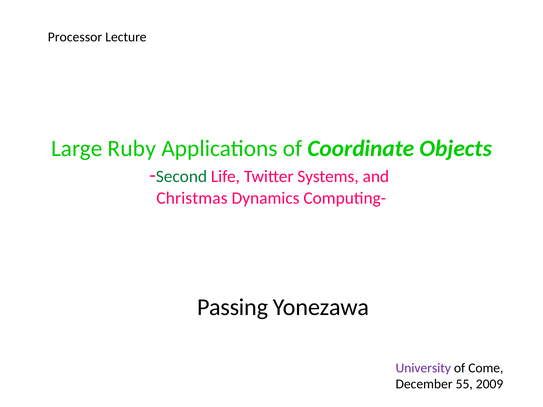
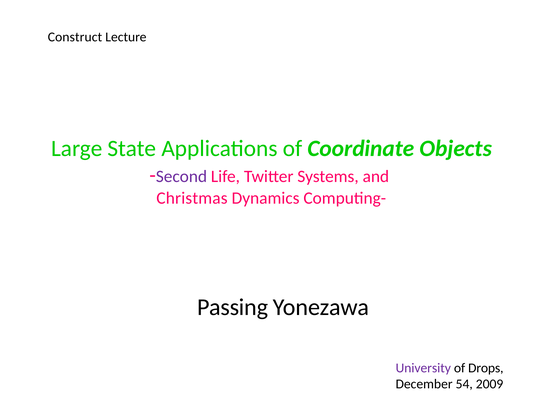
Processor: Processor -> Construct
Ruby: Ruby -> State
Second colour: green -> purple
Come: Come -> Drops
55: 55 -> 54
